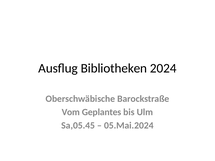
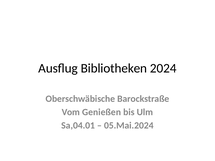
Geplantes: Geplantes -> Genießen
Sa,05.45: Sa,05.45 -> Sa,04.01
